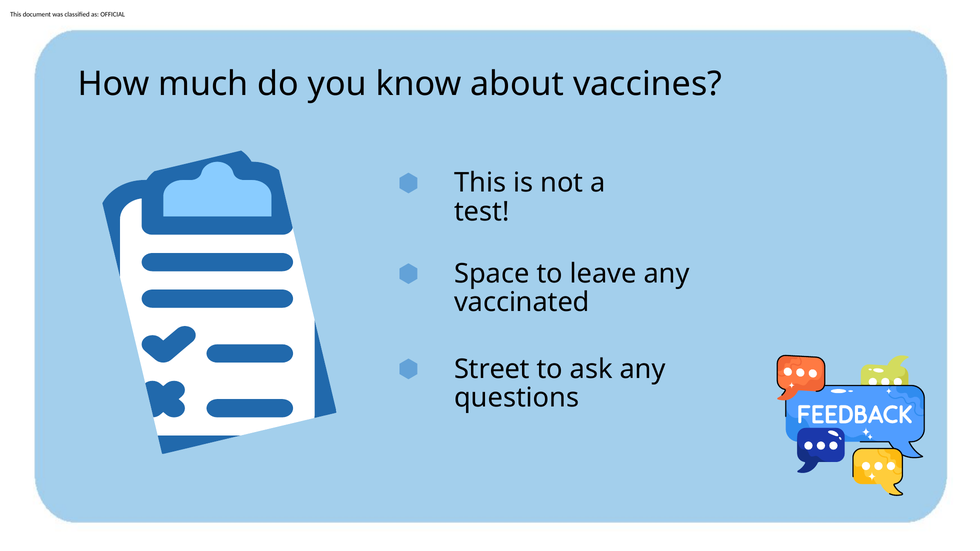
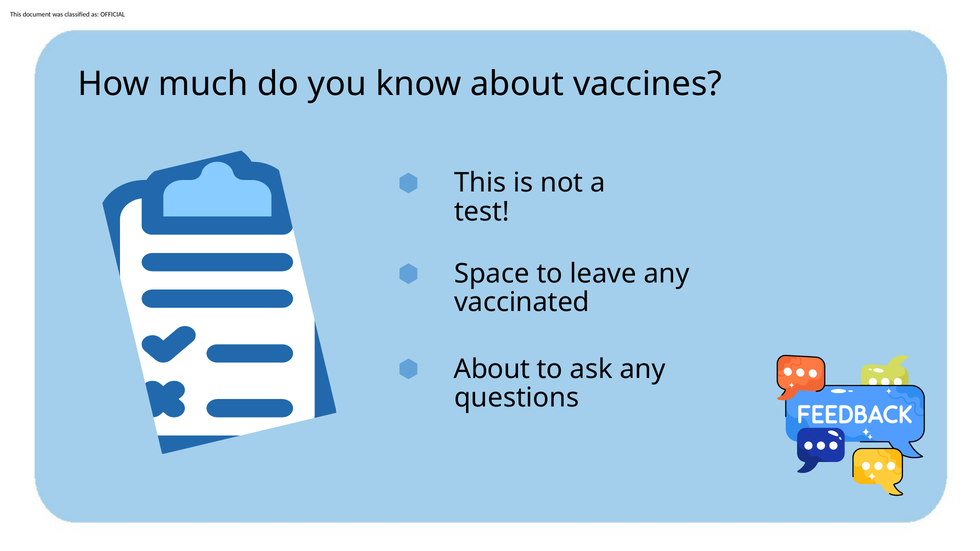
Street at (492, 369): Street -> About
